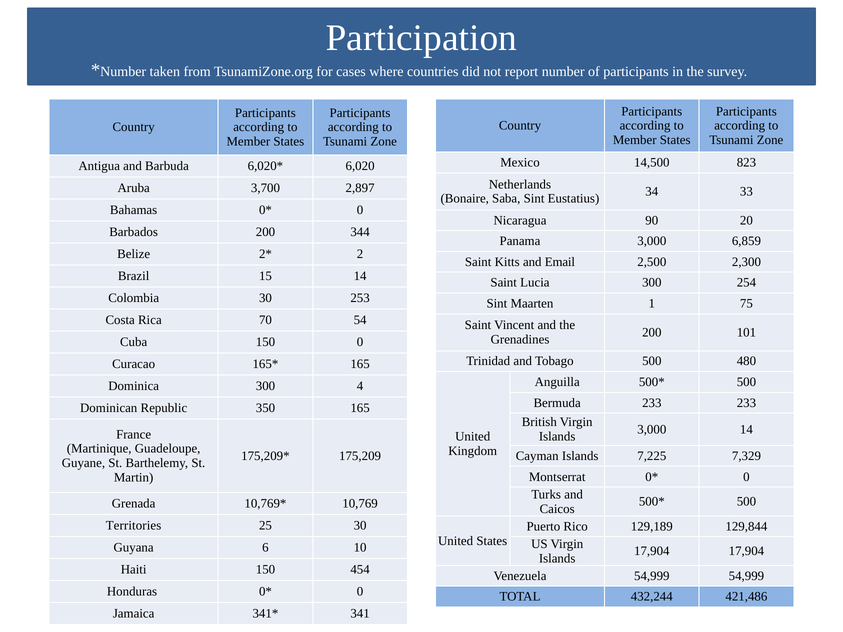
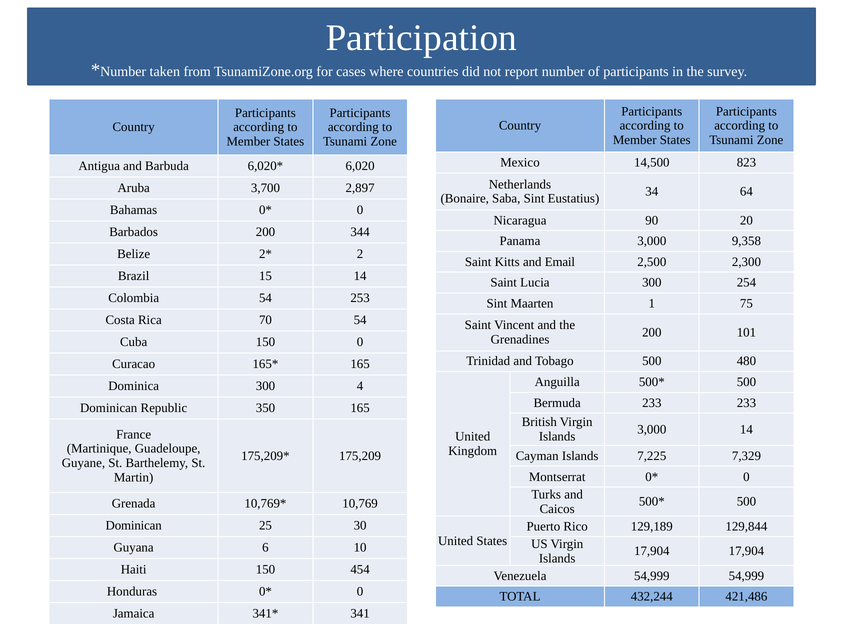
33: 33 -> 64
6,859: 6,859 -> 9,358
Colombia 30: 30 -> 54
Territories at (134, 526): Territories -> Dominican
